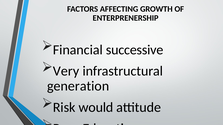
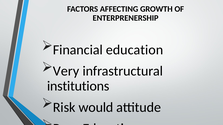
Financial successive: successive -> education
generation: generation -> institutions
